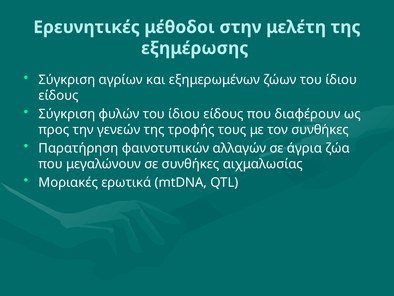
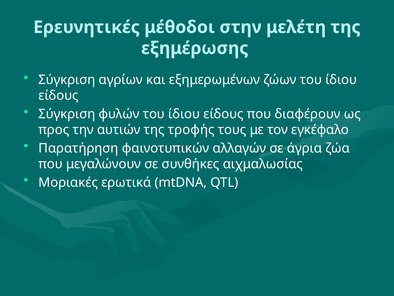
γενεών: γενεών -> αυτιών
τον συνθήκες: συνθήκες -> εγκέφαλο
